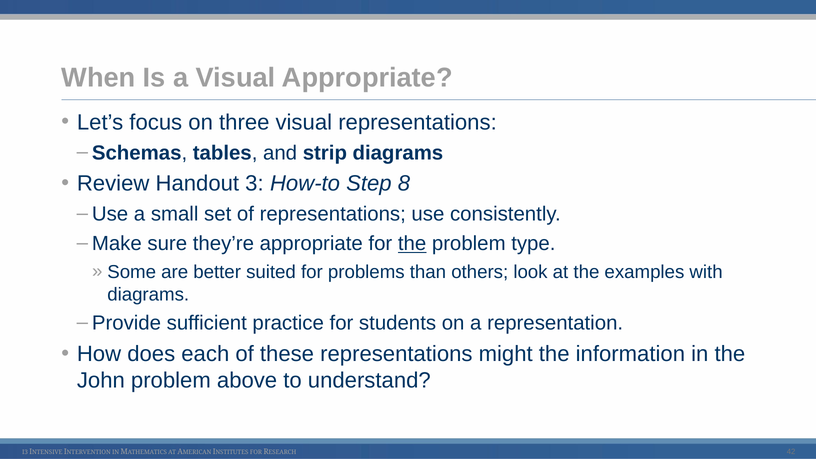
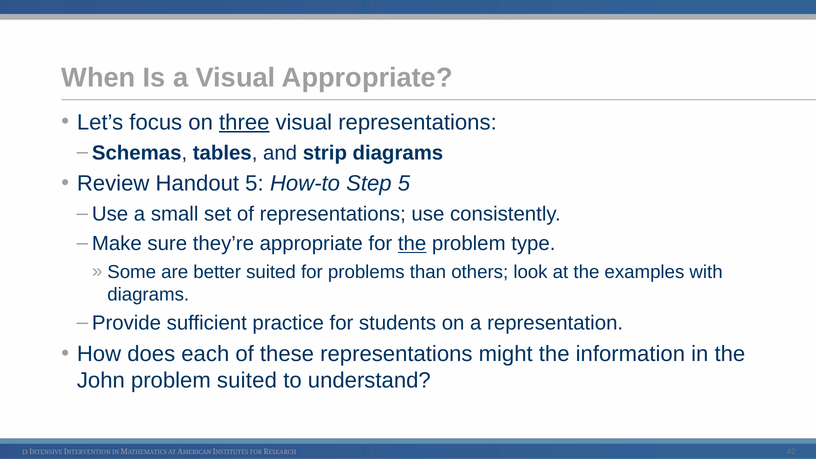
three underline: none -> present
Handout 3: 3 -> 5
Step 8: 8 -> 5
problem above: above -> suited
